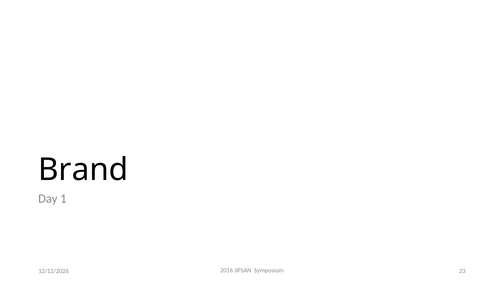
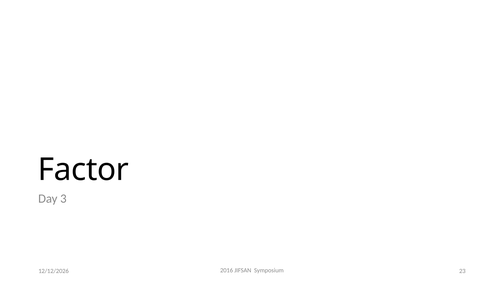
Brand: Brand -> Factor
1: 1 -> 3
